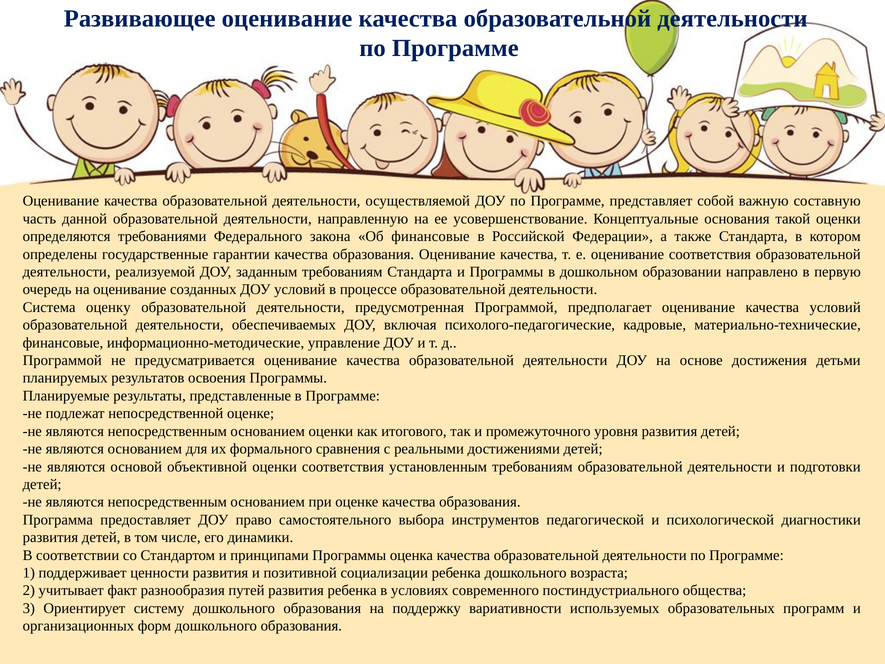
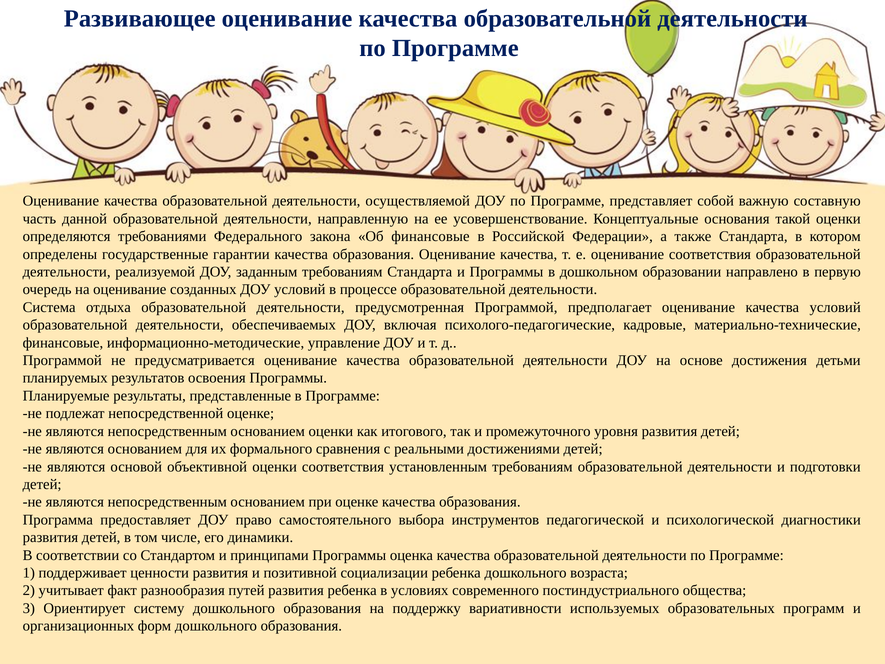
оценку: оценку -> отдыха
